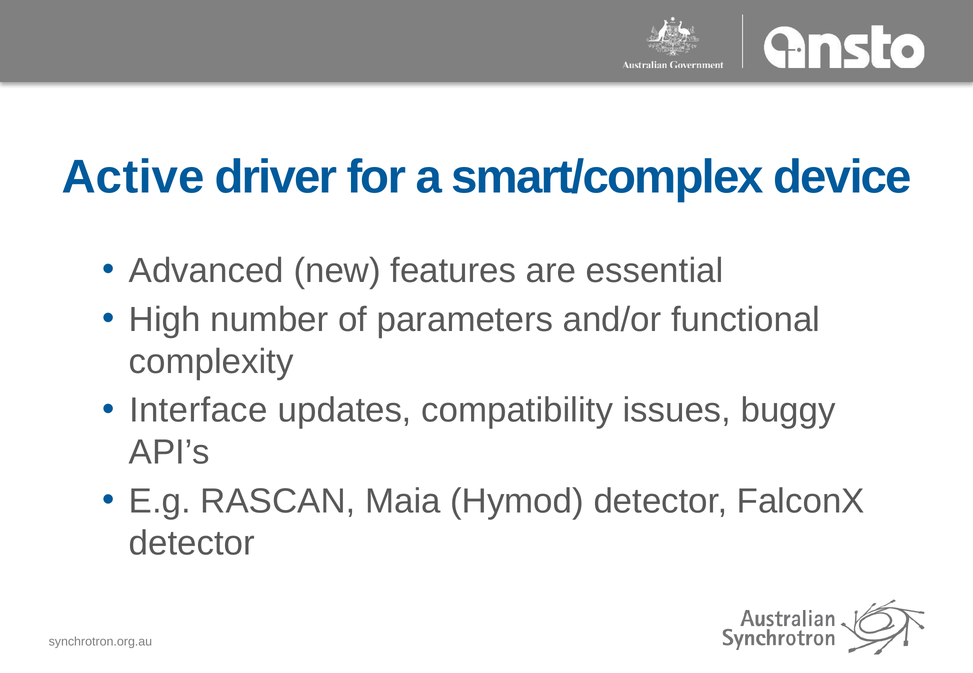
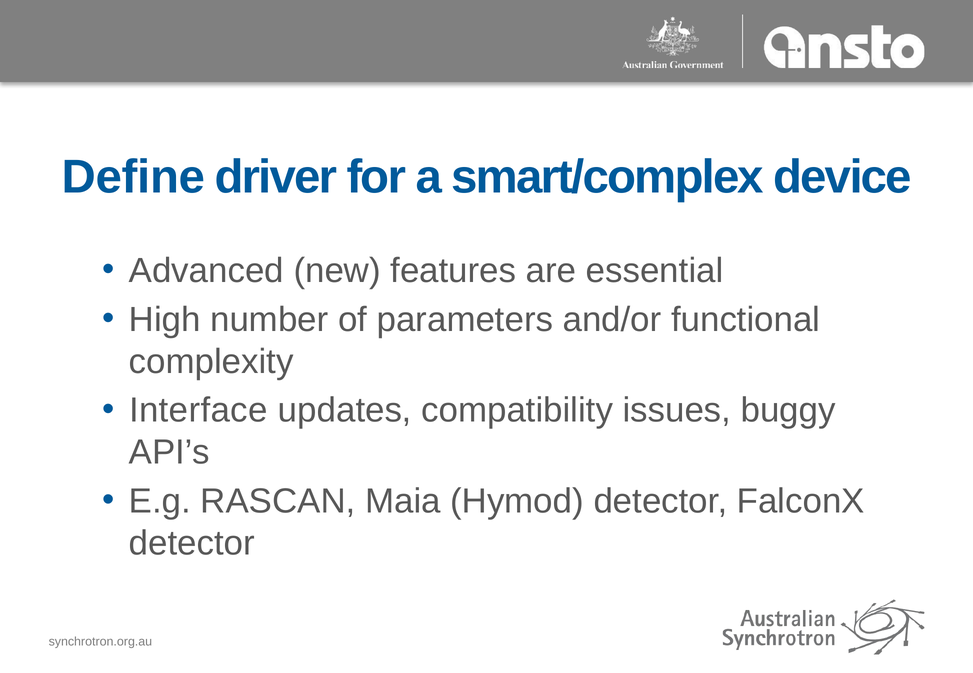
Active: Active -> Define
